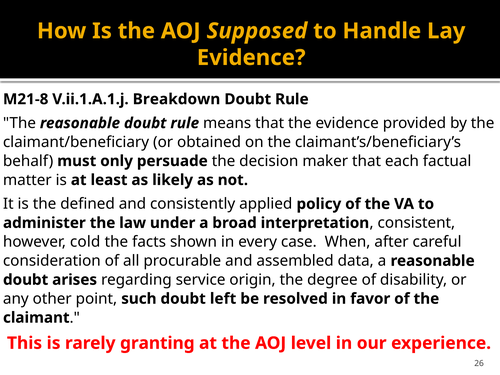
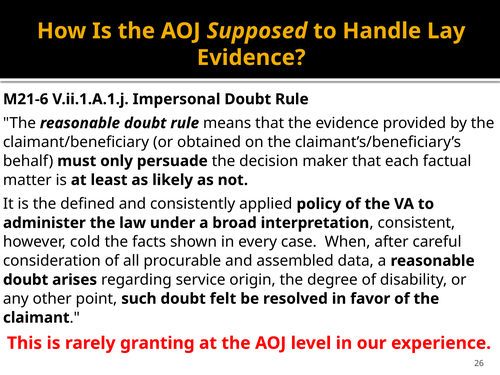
M21-8: M21-8 -> M21-6
Breakdown: Breakdown -> Impersonal
left: left -> felt
